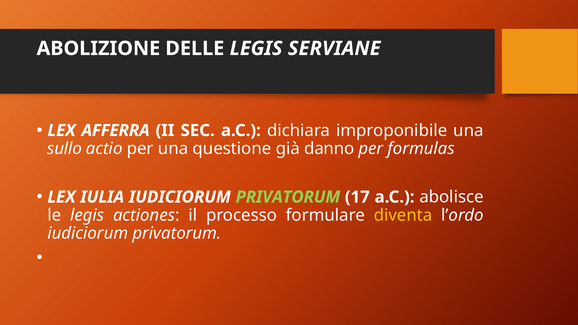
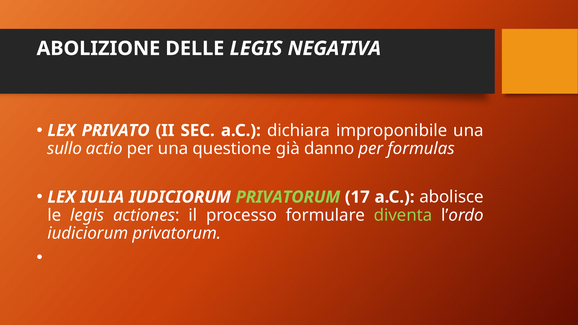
SERVIANE: SERVIANE -> NEGATIVA
AFFERRA: AFFERRA -> PRIVATO
diventa colour: yellow -> light green
